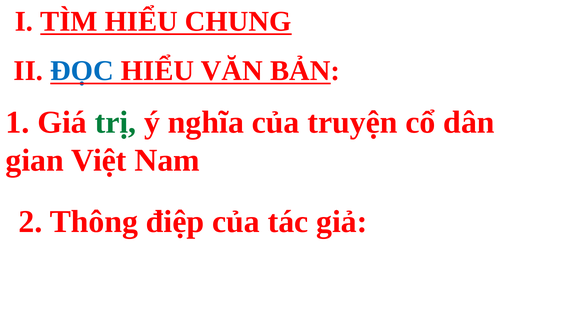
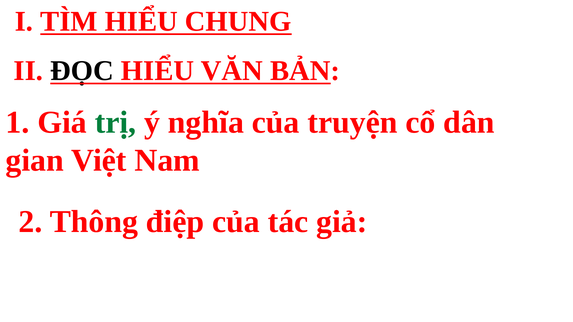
ĐỌC colour: blue -> black
